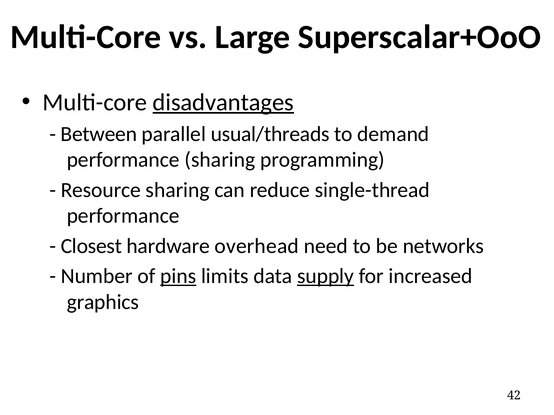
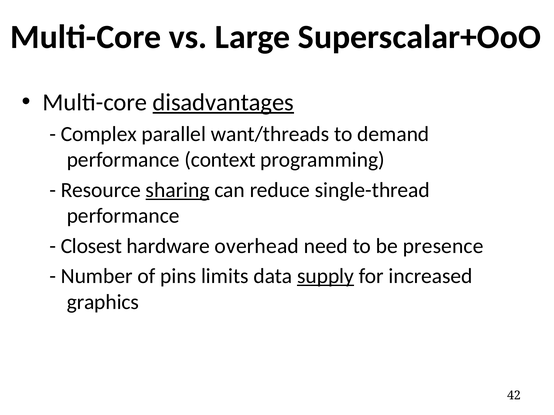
Between: Between -> Complex
usual/threads: usual/threads -> want/threads
performance sharing: sharing -> context
sharing at (178, 190) underline: none -> present
networks: networks -> presence
pins underline: present -> none
